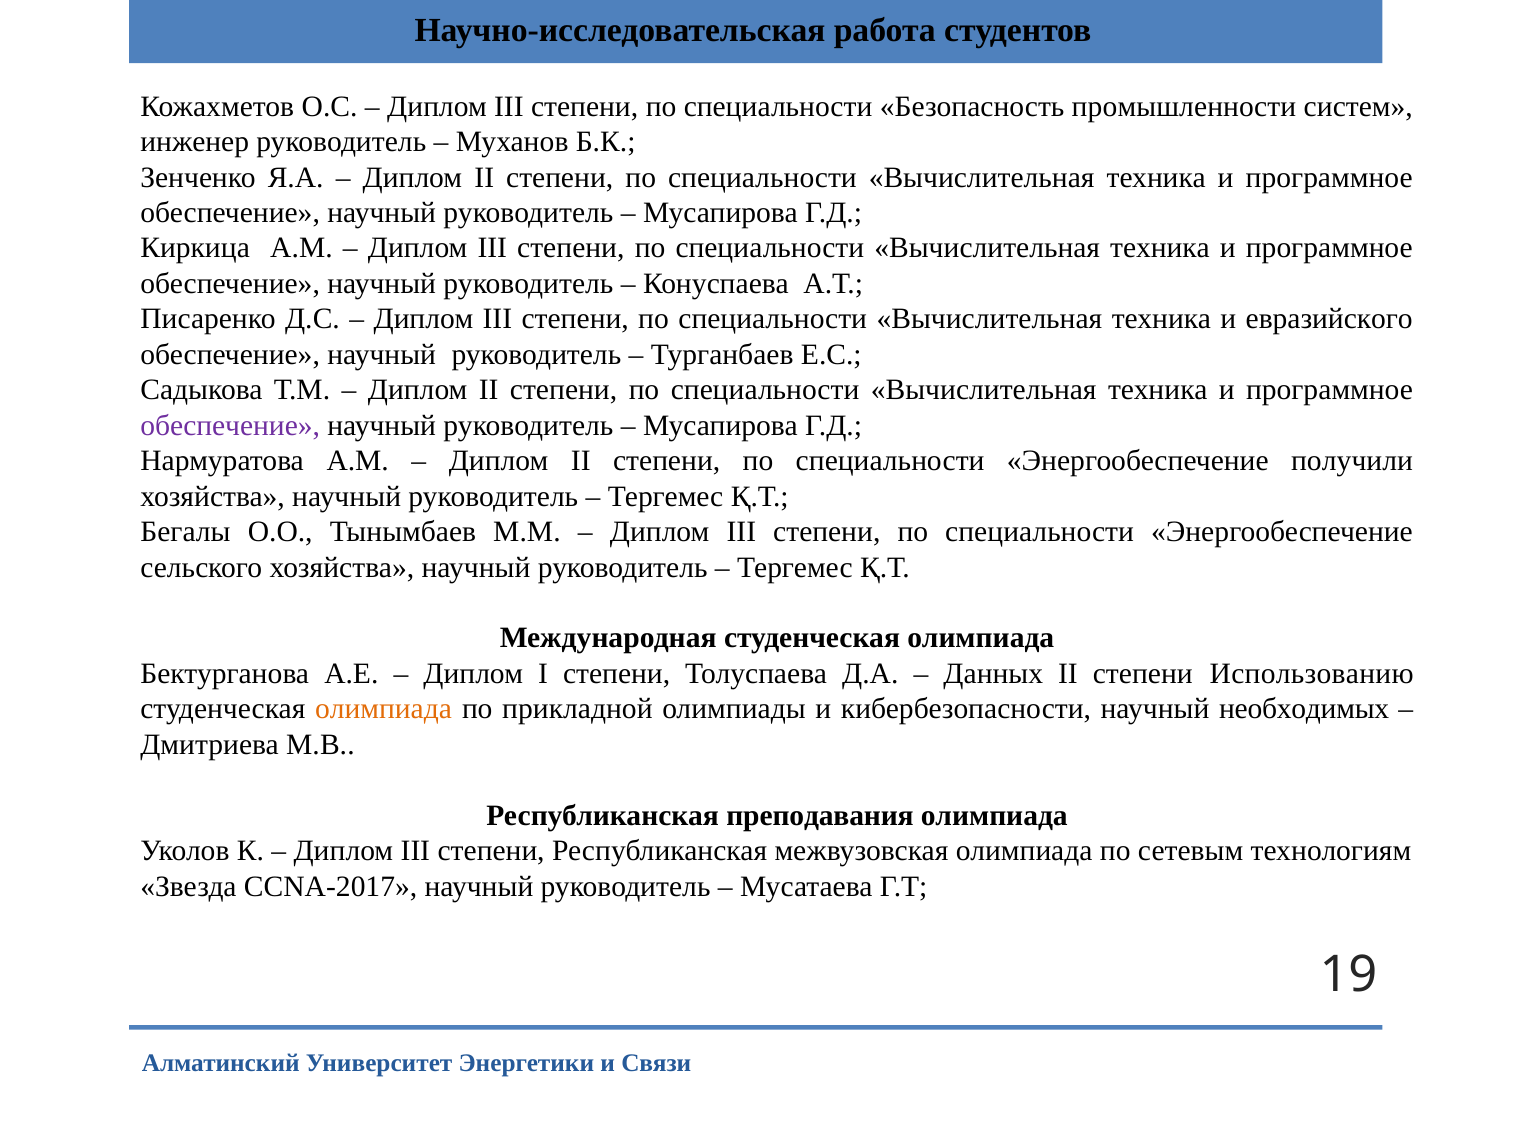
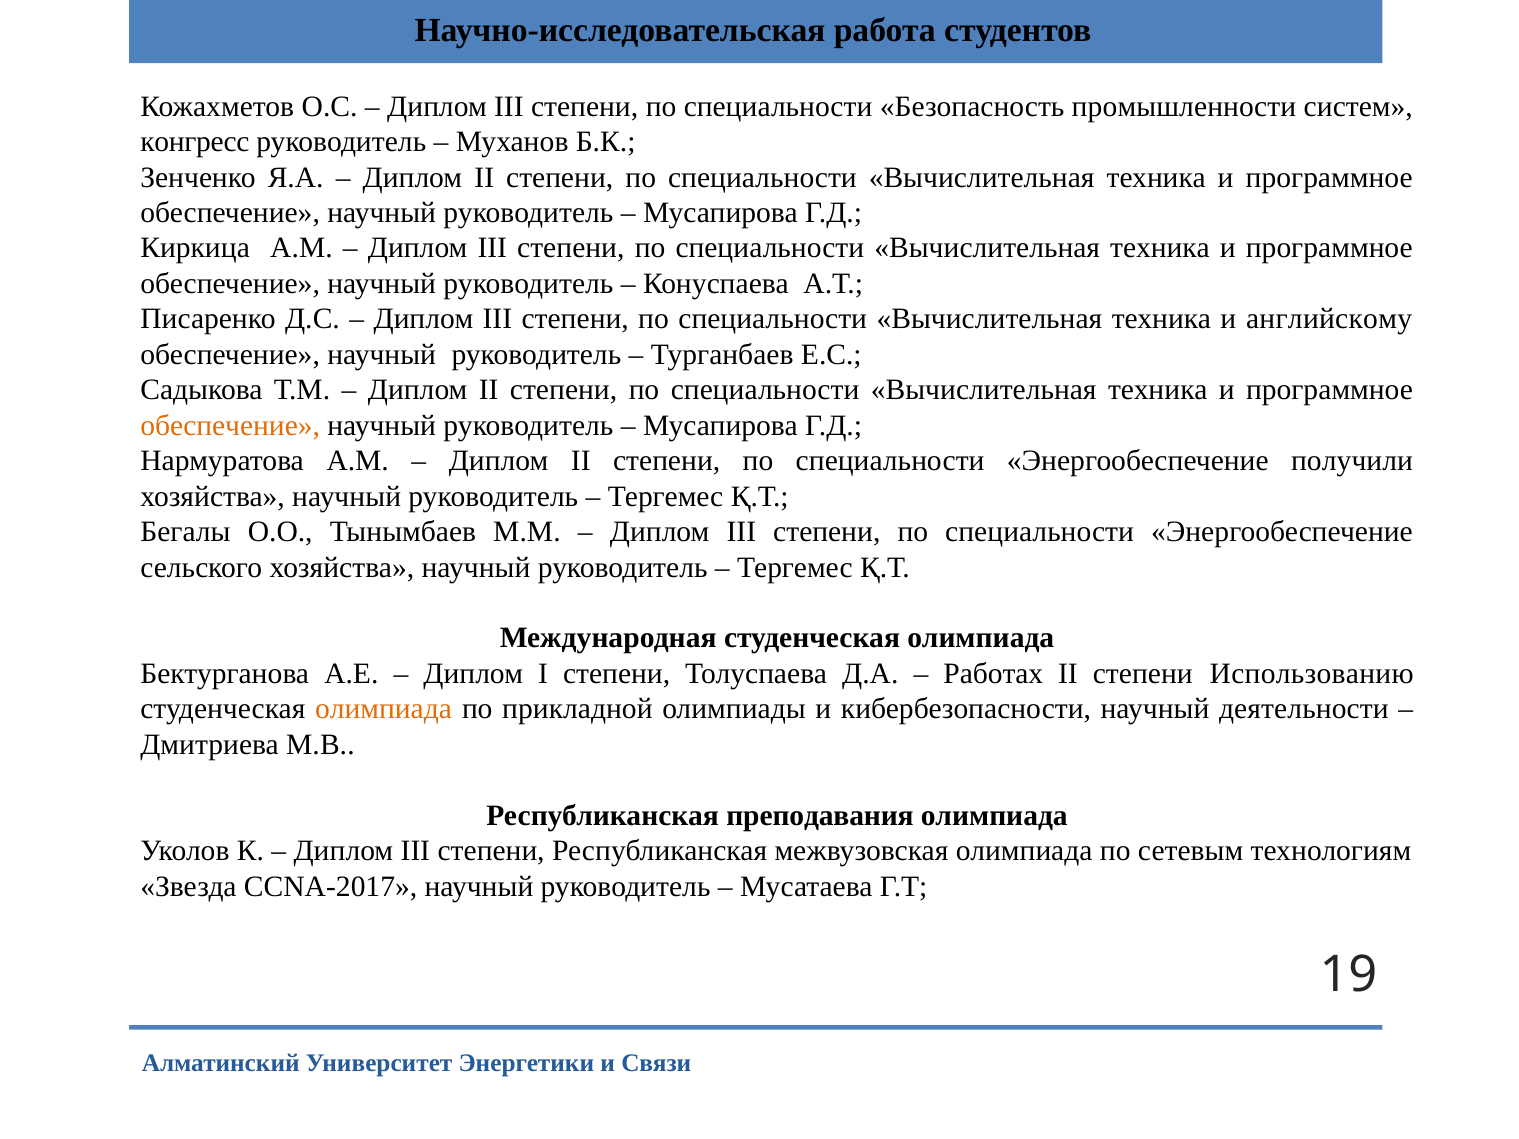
инженер: инженер -> конгресс
евразийского: евразийского -> английскому
обеспечение at (230, 426) colour: purple -> orange
Данных: Данных -> Работах
необходимых: необходимых -> деятельности
